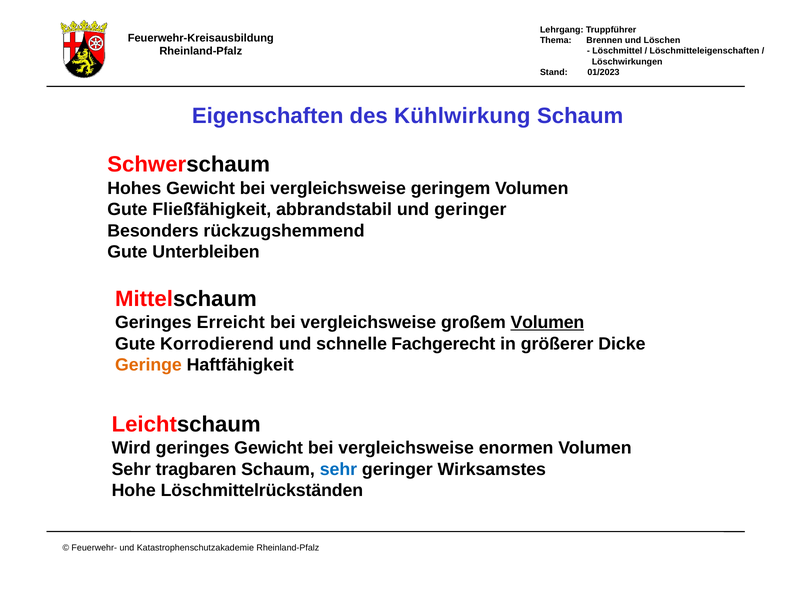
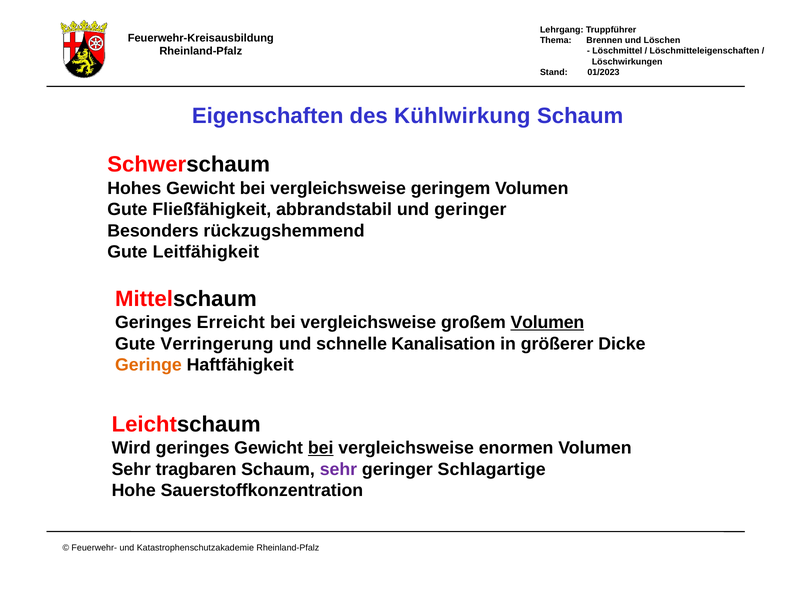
Unterbleiben: Unterbleiben -> Leitfähigkeit
Korrodierend: Korrodierend -> Verringerung
Fachgerecht: Fachgerecht -> Kanalisation
bei at (321, 448) underline: none -> present
sehr at (338, 470) colour: blue -> purple
Wirksamstes: Wirksamstes -> Schlagartige
Löschmittelrückständen: Löschmittelrückständen -> Sauerstoffkonzentration
